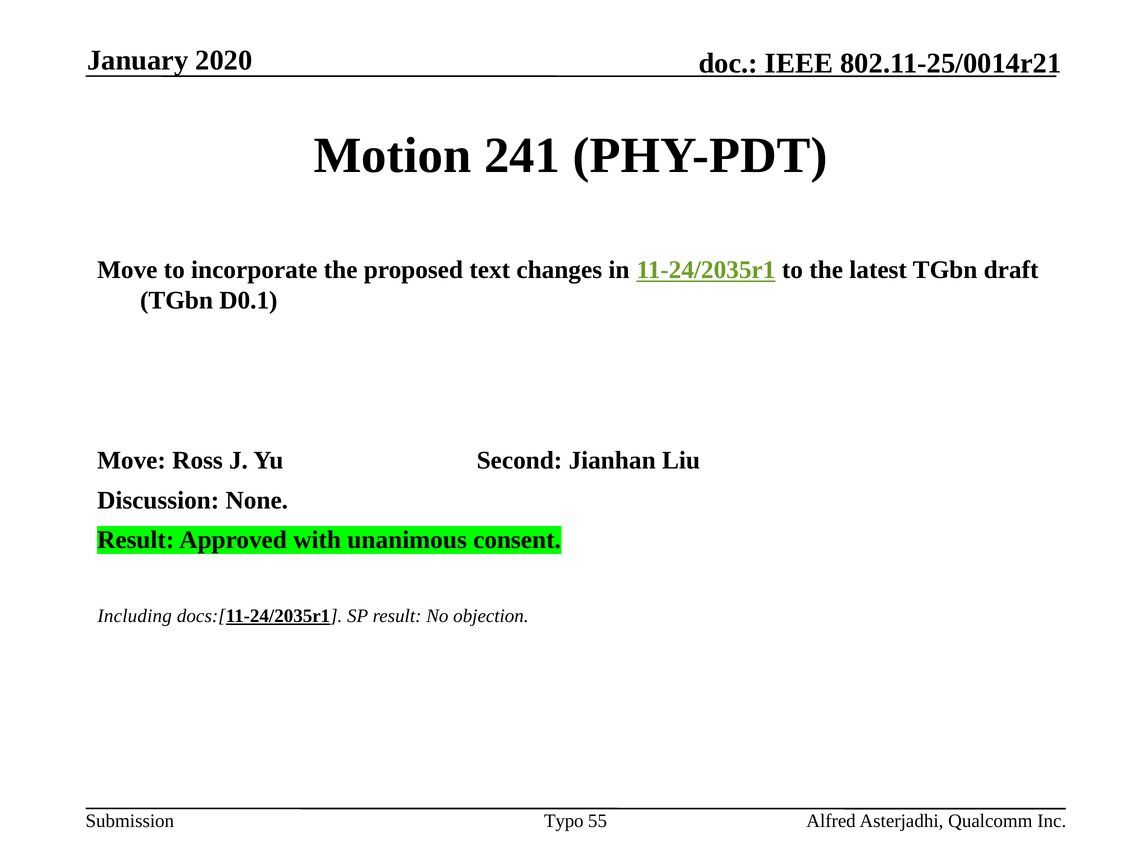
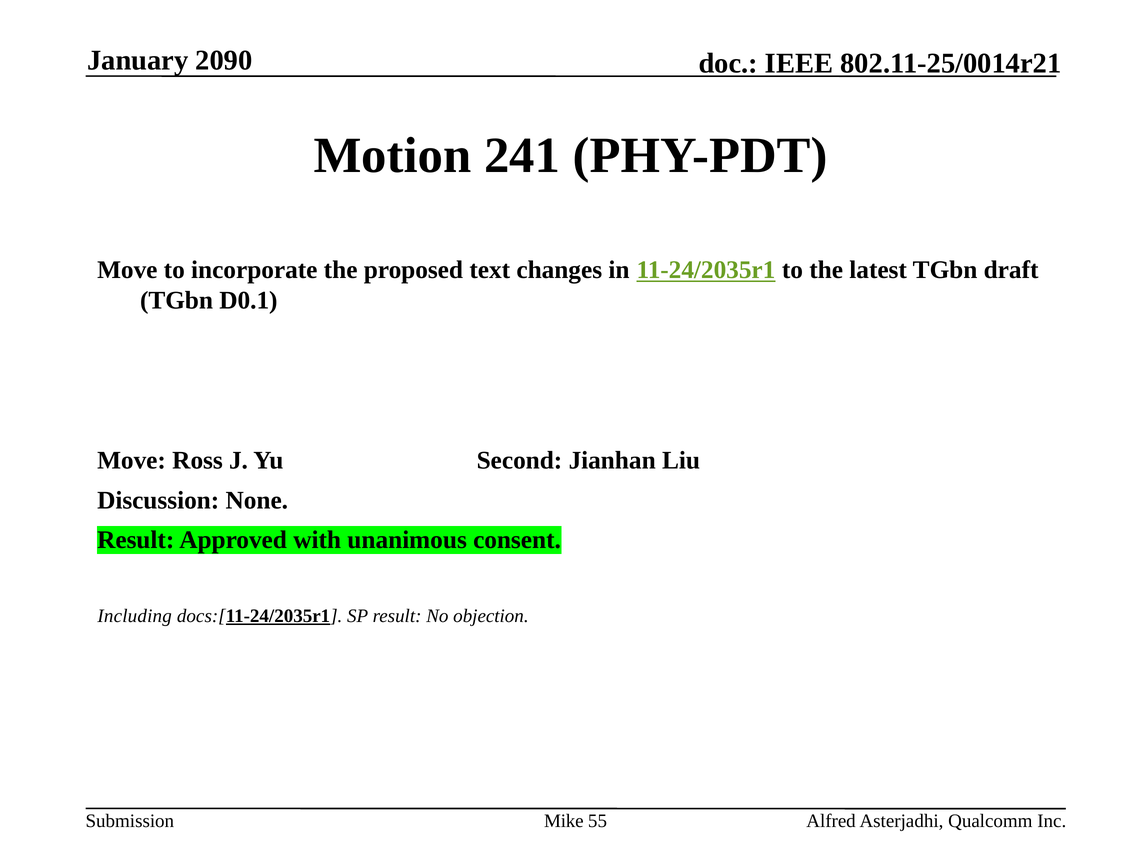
2020: 2020 -> 2090
Typo: Typo -> Mike
